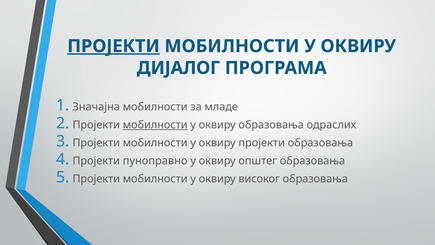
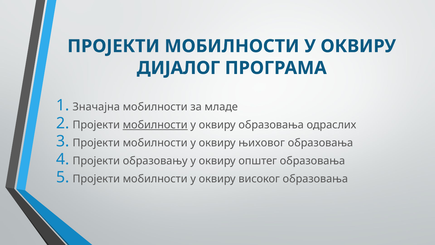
ПРОЈЕКТИ at (114, 46) underline: present -> none
оквиру пројекти: пројекти -> њиховог
пуноправно: пуноправно -> образовању
